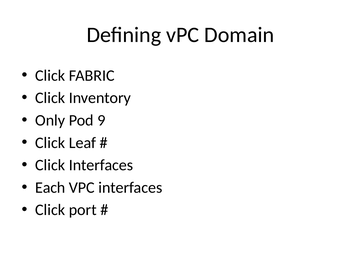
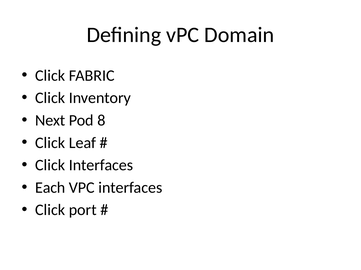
Only: Only -> Next
9: 9 -> 8
